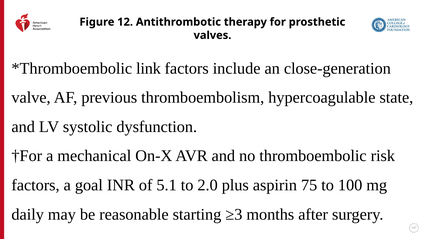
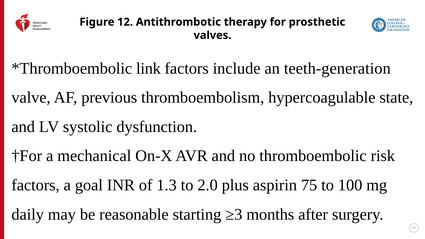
close-generation: close-generation -> teeth-generation
5.1: 5.1 -> 1.3
